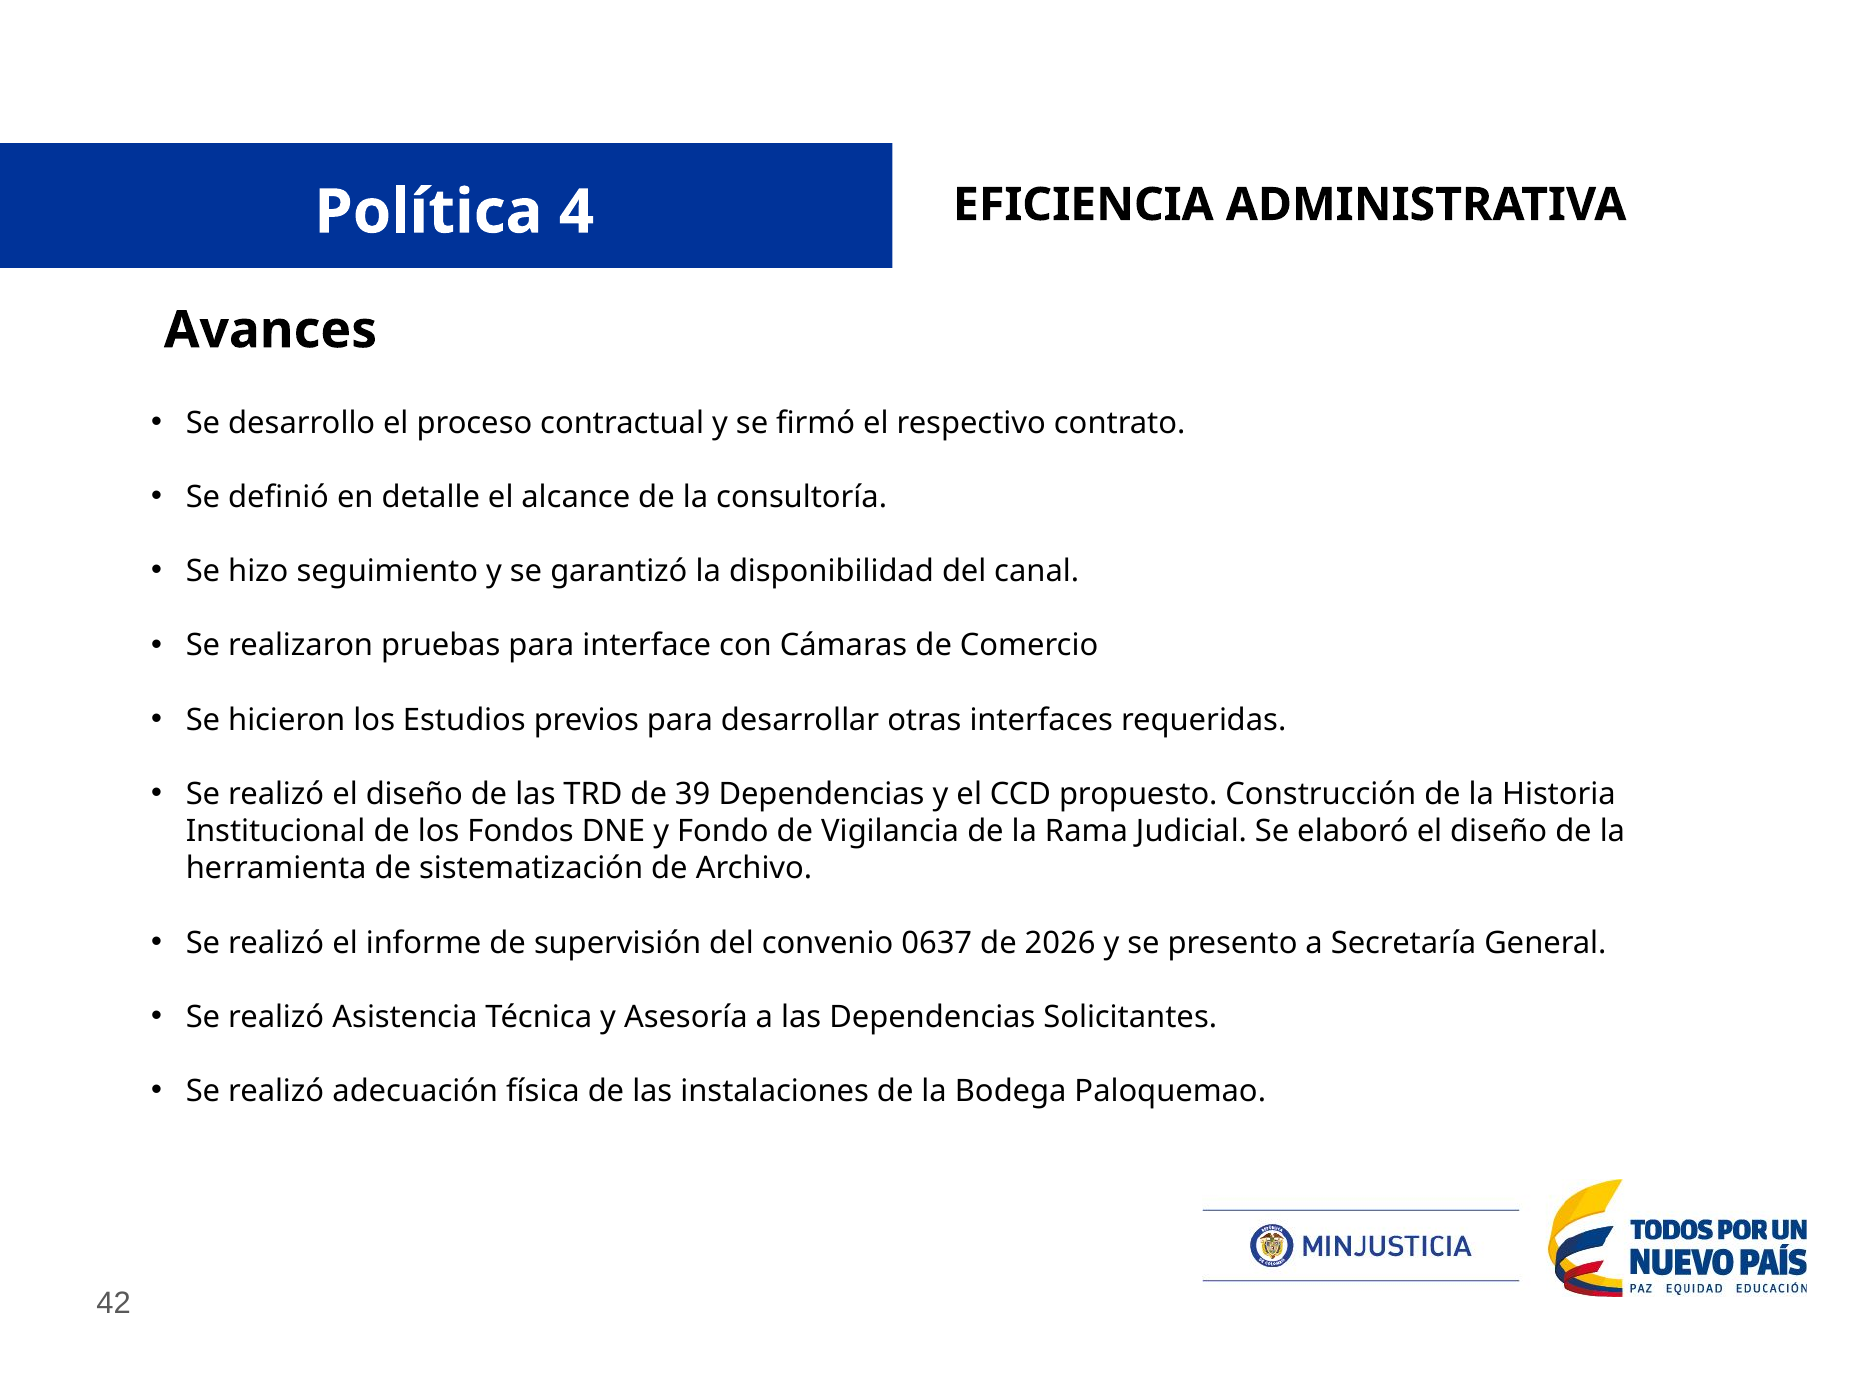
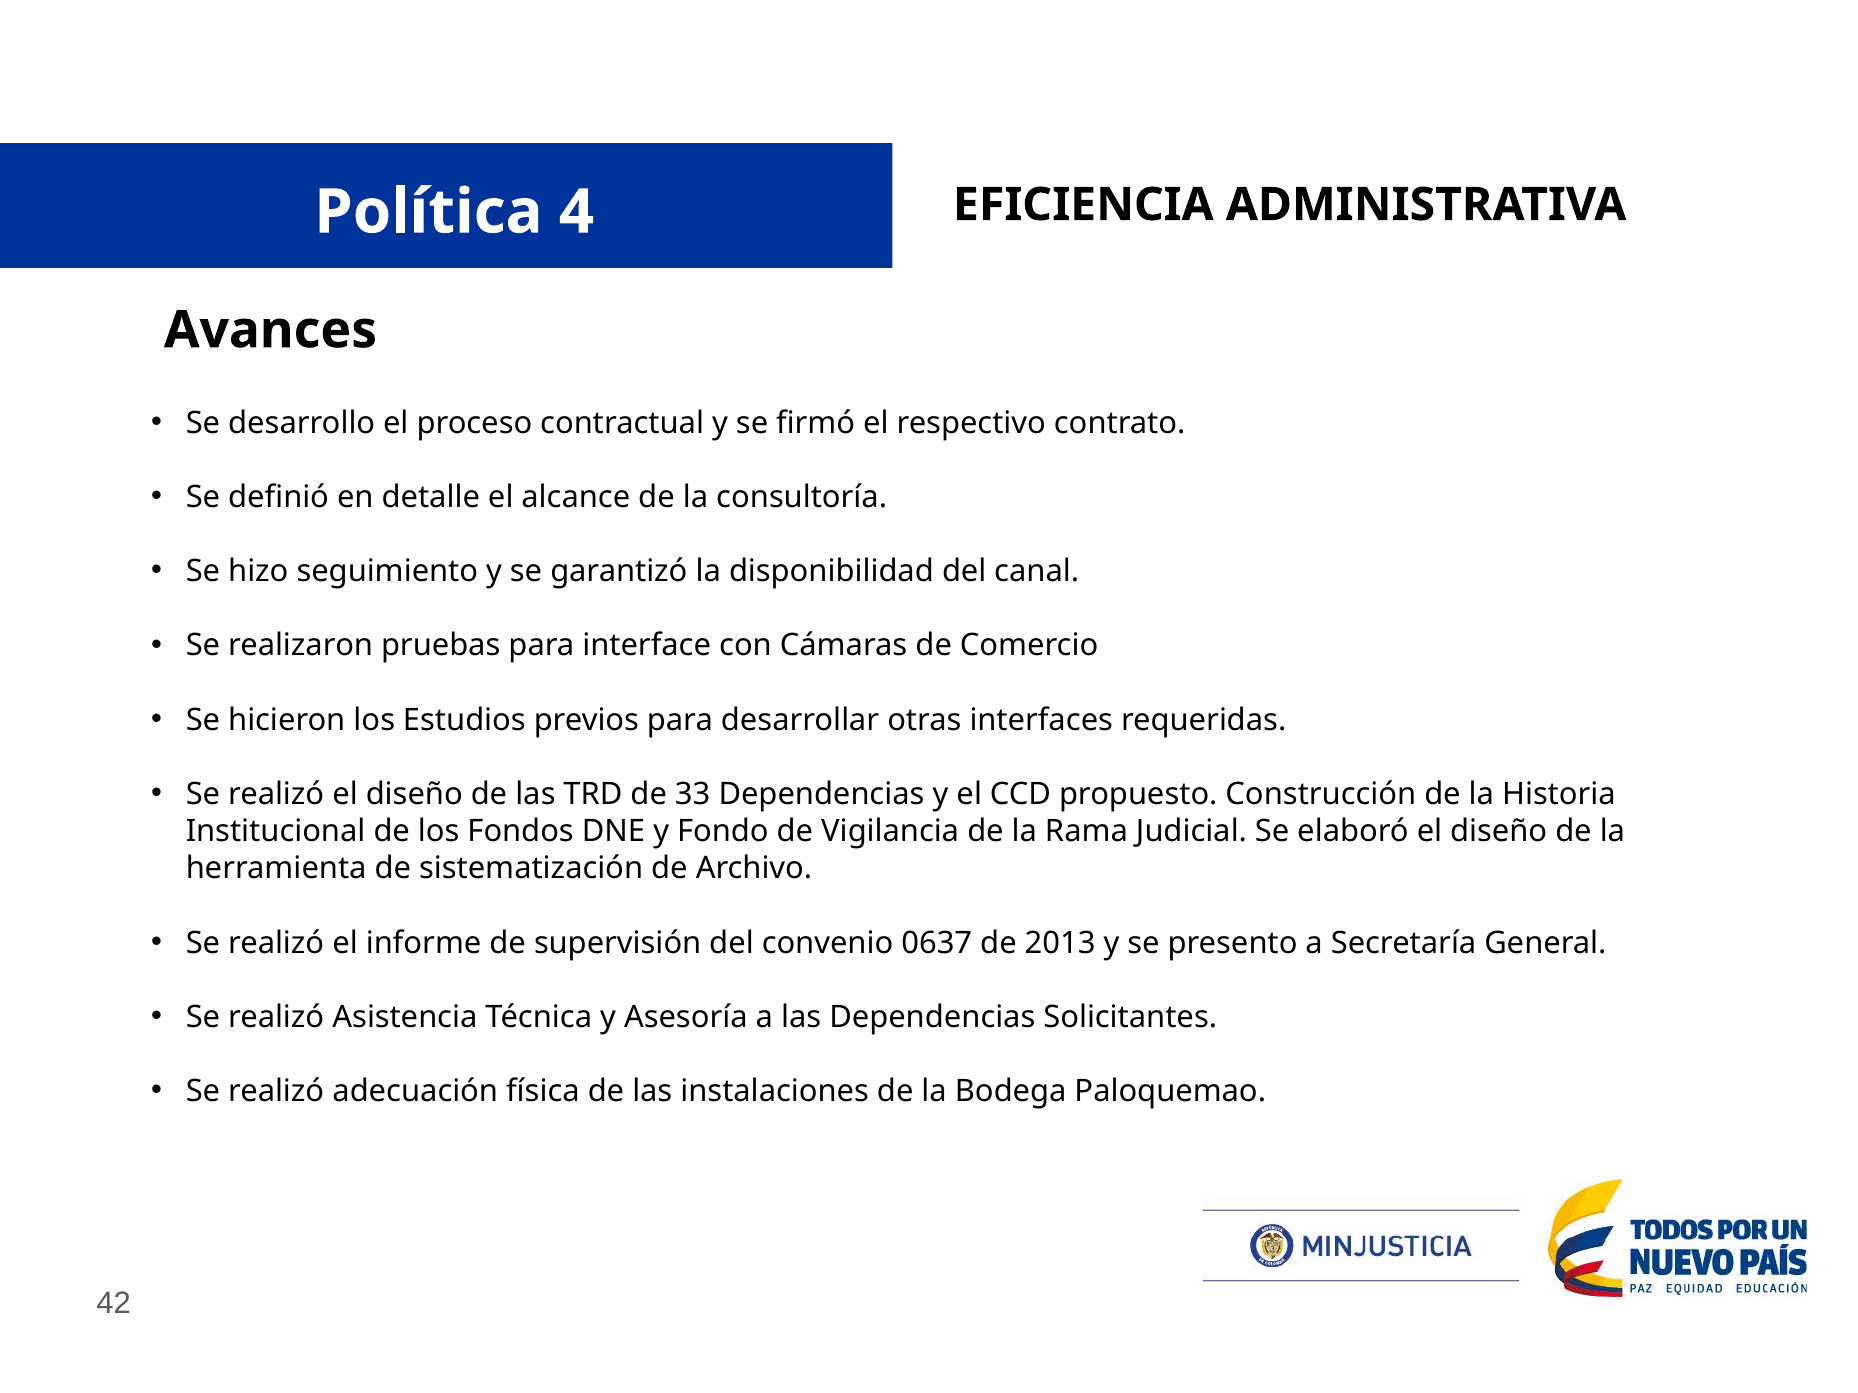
39: 39 -> 33
2026: 2026 -> 2013
